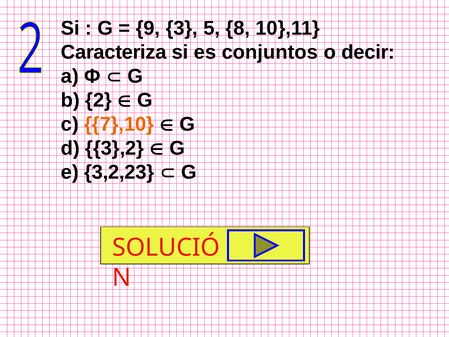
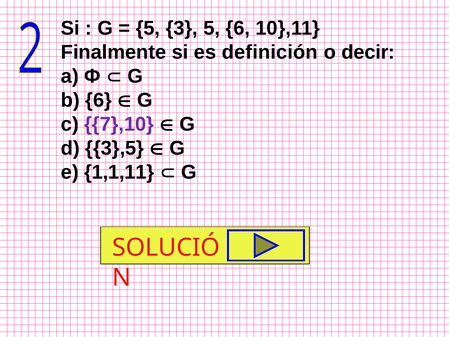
9 at (148, 28): 9 -> 5
5 8: 8 -> 6
Caracteriza: Caracteriza -> Finalmente
conjuntos: conjuntos -> definición
b 2: 2 -> 6
7},10 colour: orange -> purple
3},2: 3},2 -> 3},5
3,2,23: 3,2,23 -> 1,1,11
